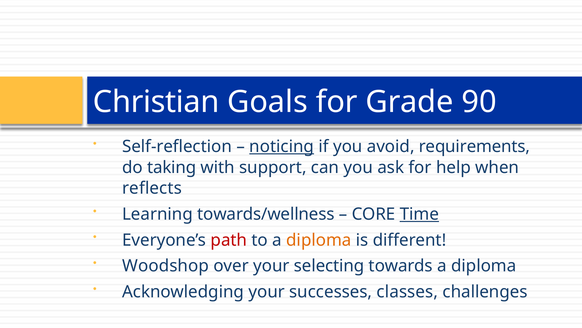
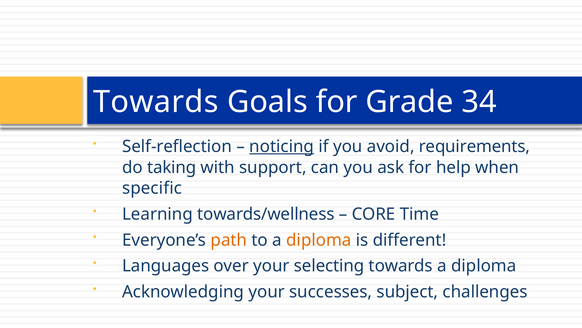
Christian at (156, 102): Christian -> Towards
90: 90 -> 34
reflects: reflects -> specific
Time underline: present -> none
path colour: red -> orange
Woodshop: Woodshop -> Languages
classes: classes -> subject
